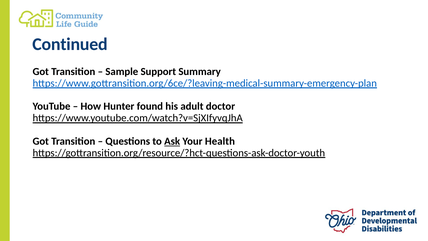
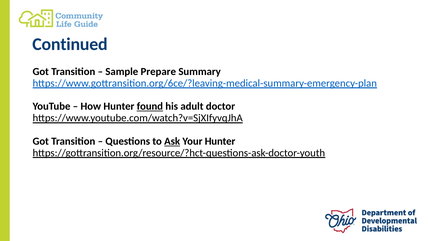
Support: Support -> Prepare
found underline: none -> present
Your Health: Health -> Hunter
